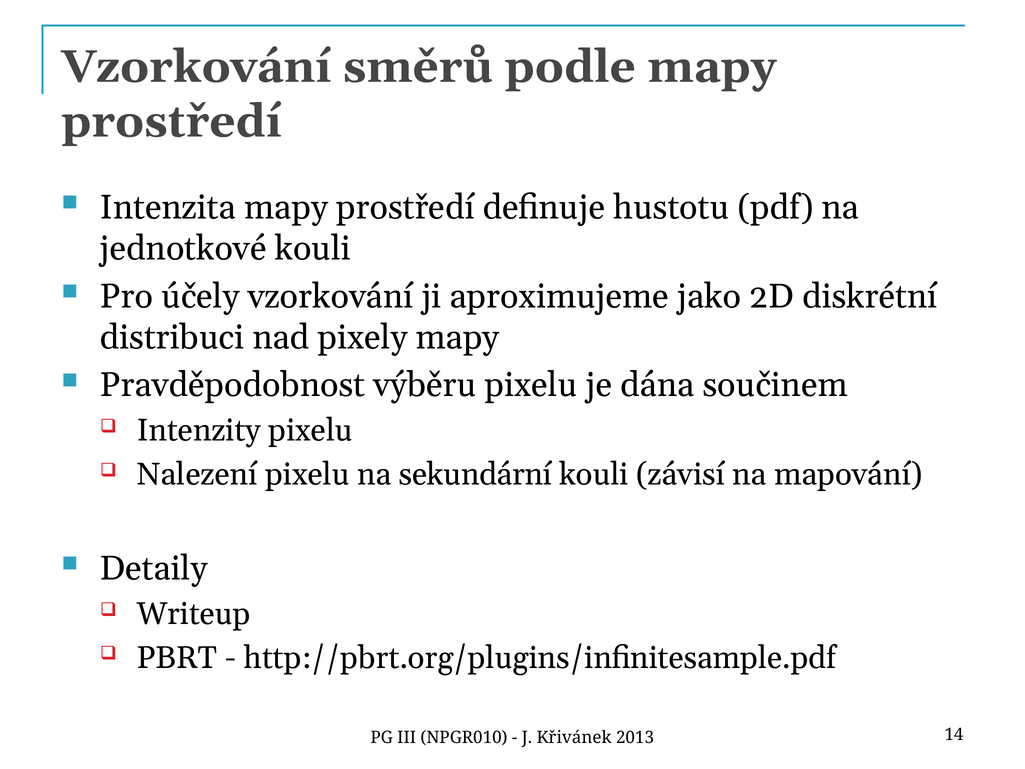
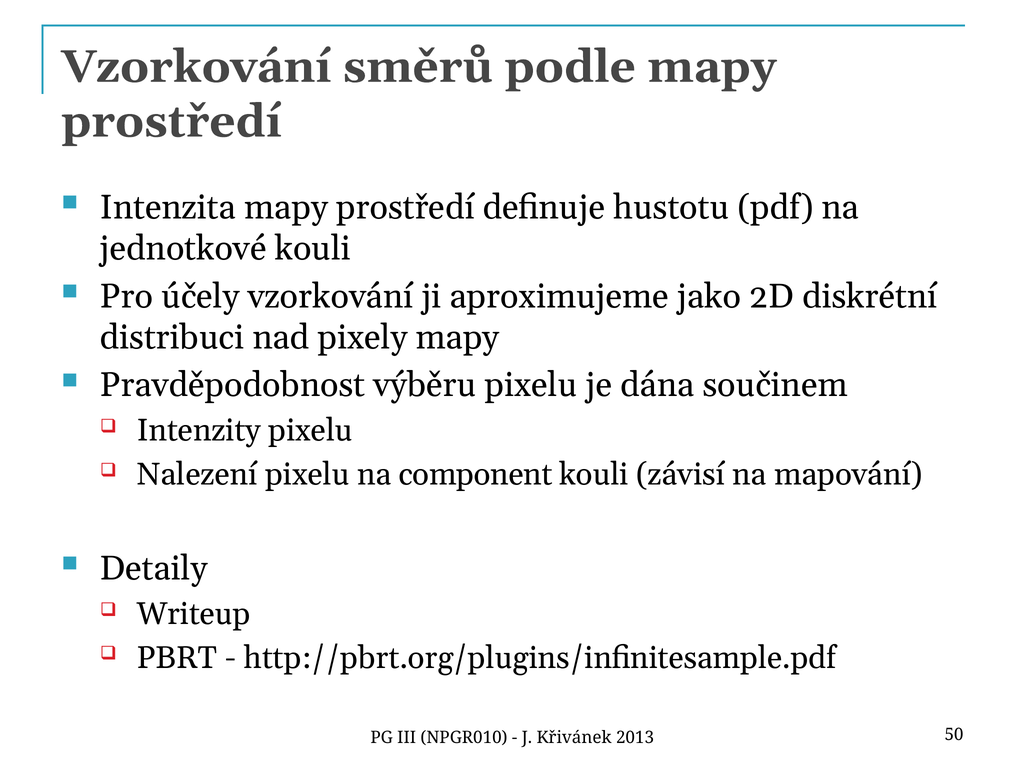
sekundární: sekundární -> component
14: 14 -> 50
